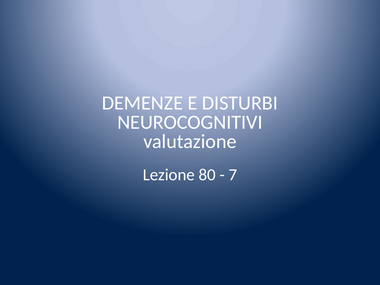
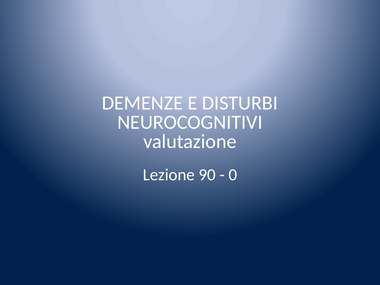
80: 80 -> 90
7: 7 -> 0
